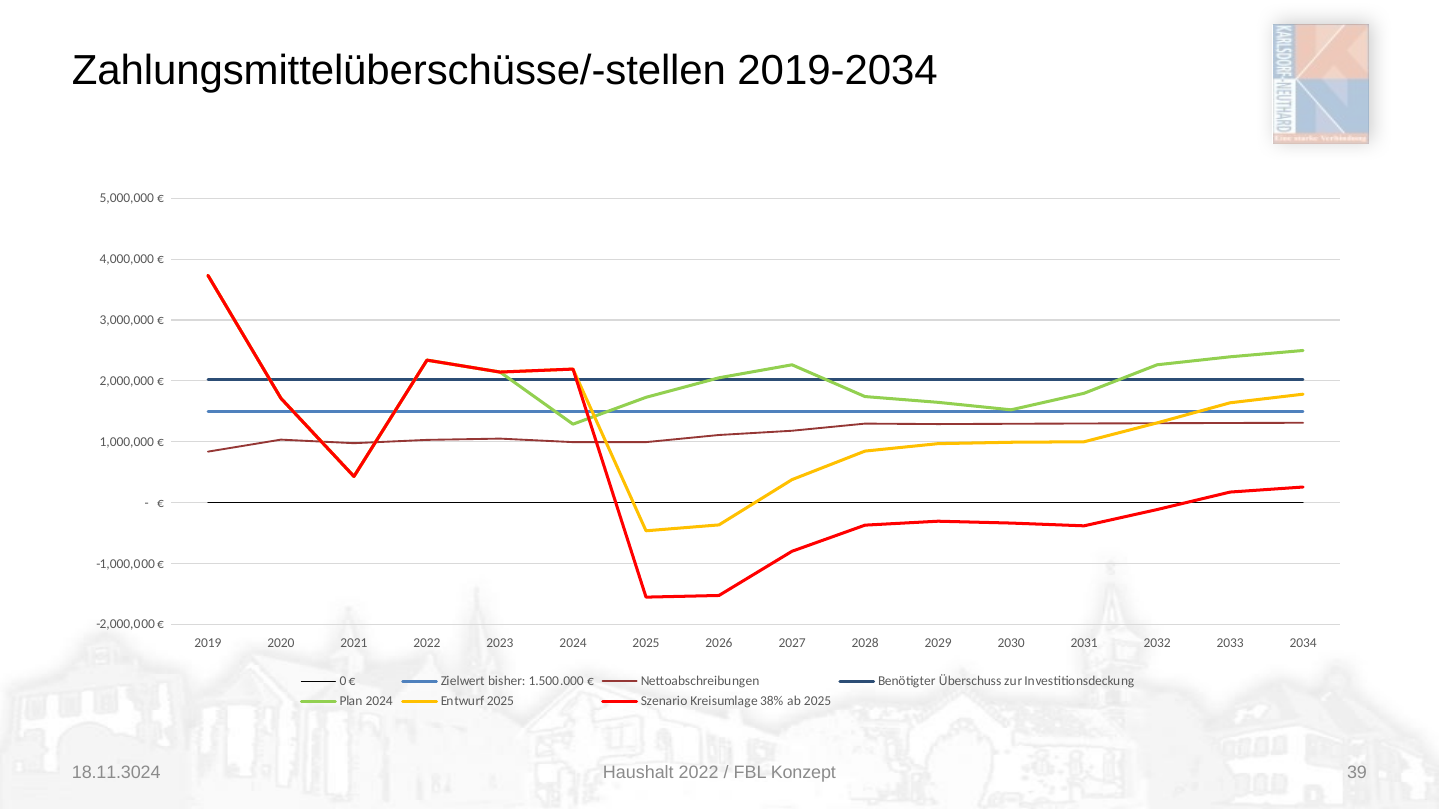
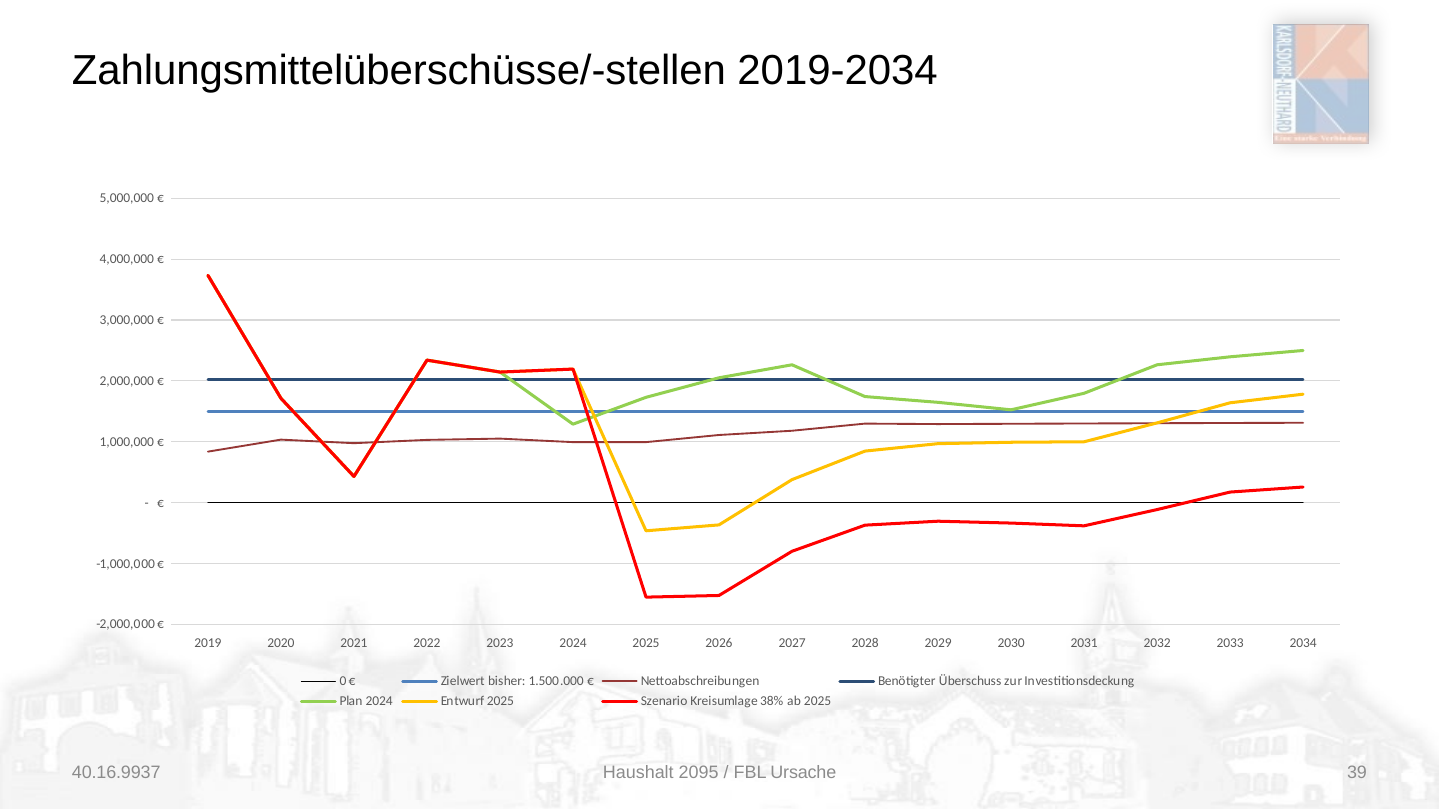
18.11.3024: 18.11.3024 -> 40.16.9937
Haushalt 2022: 2022 -> 2095
Konzept: Konzept -> Ursache
